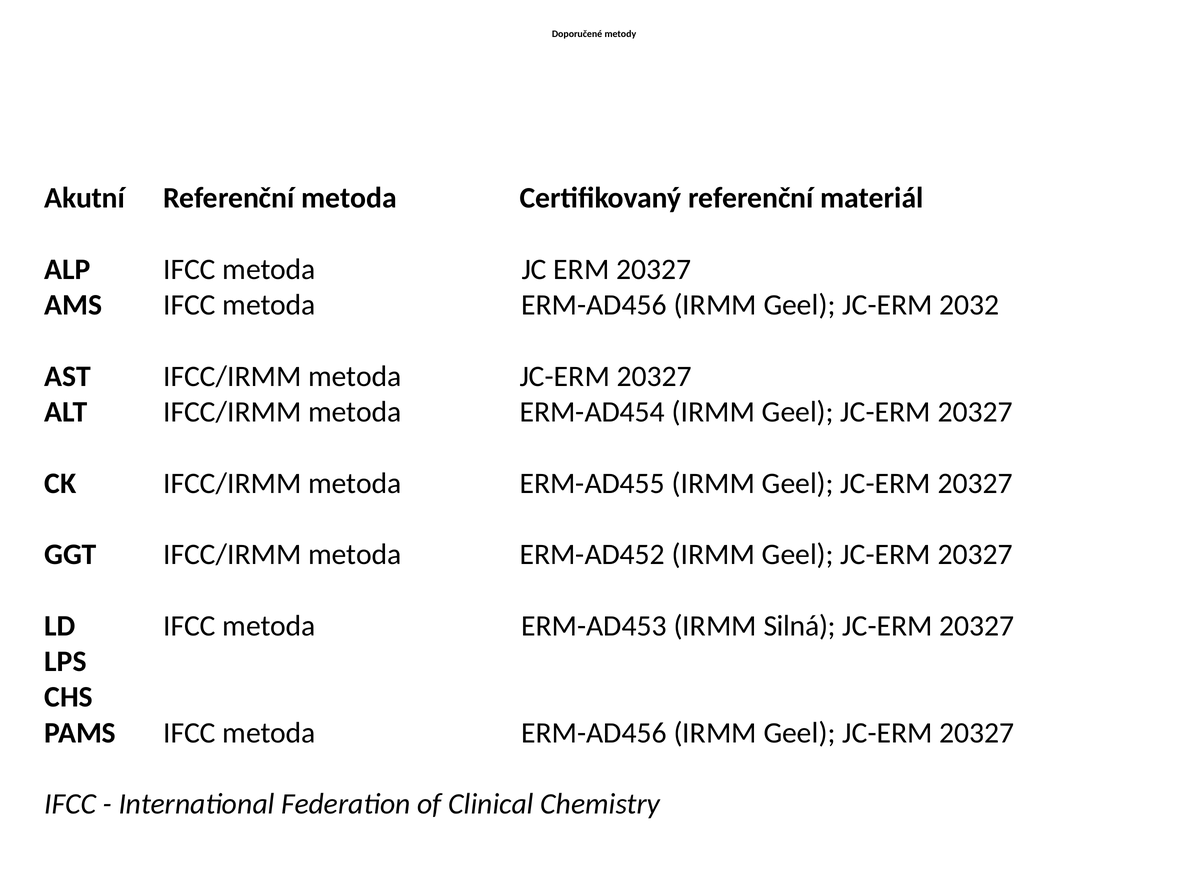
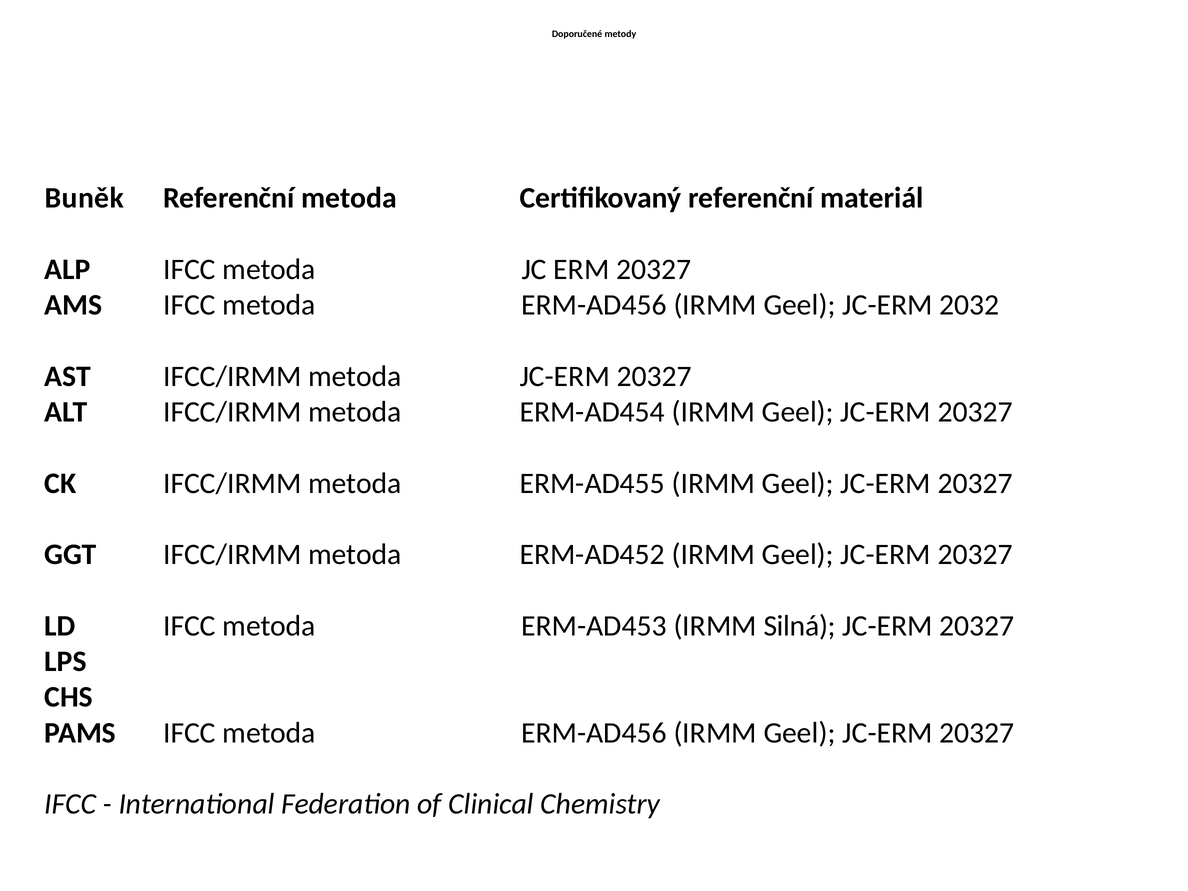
Akutní: Akutní -> Buněk
